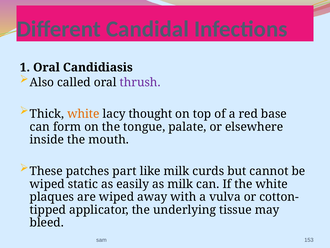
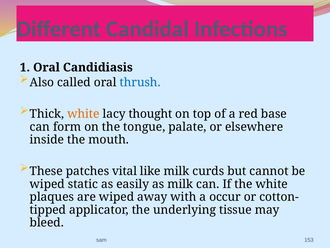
thrush colour: purple -> blue
part: part -> vital
vulva: vulva -> occur
